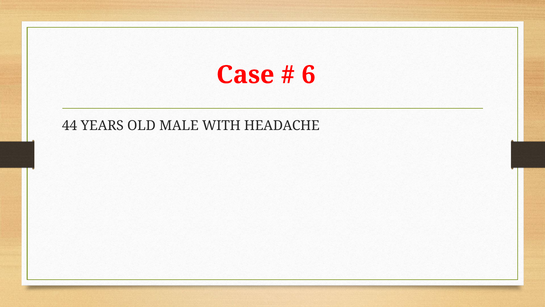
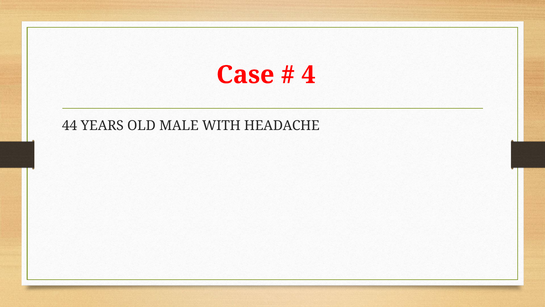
6: 6 -> 4
